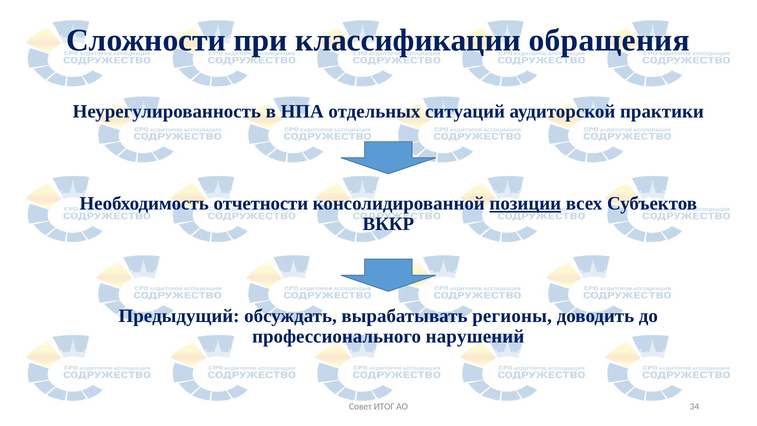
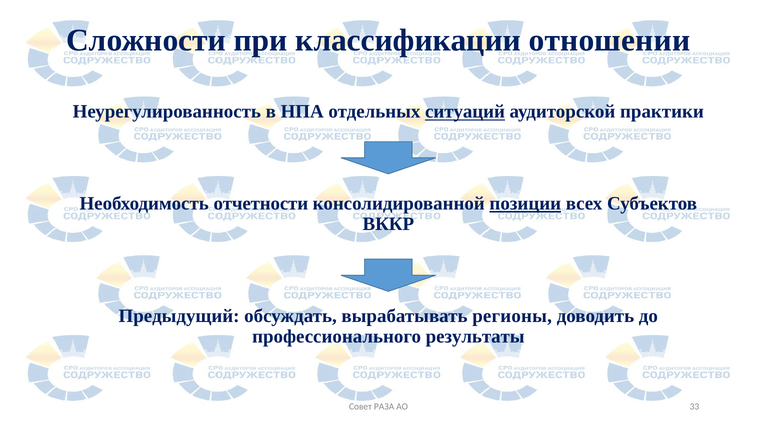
обращения: обращения -> отношении
ситуаций underline: none -> present
нарушений: нарушений -> результаты
ИТОГ: ИТОГ -> РАЗА
34: 34 -> 33
